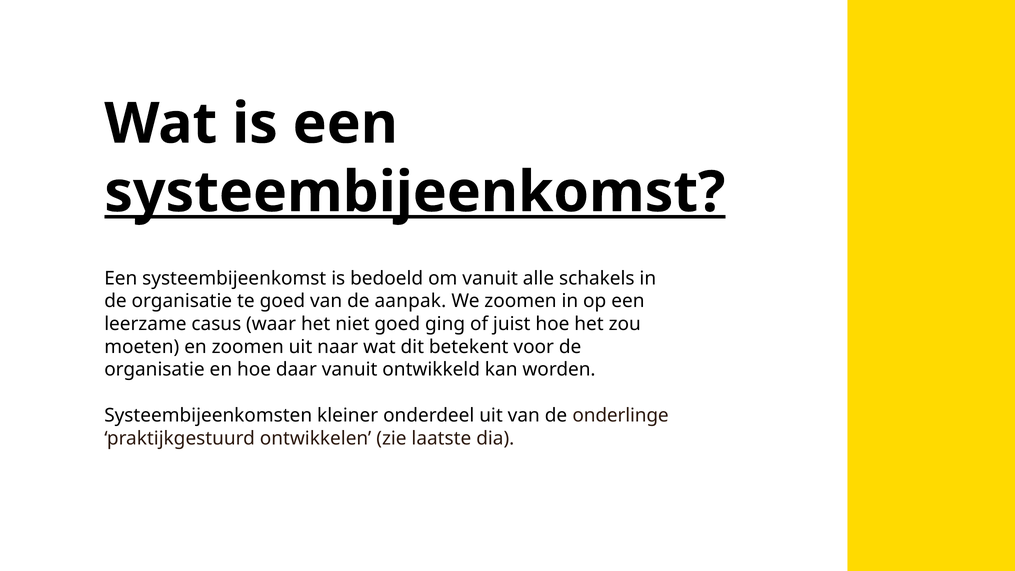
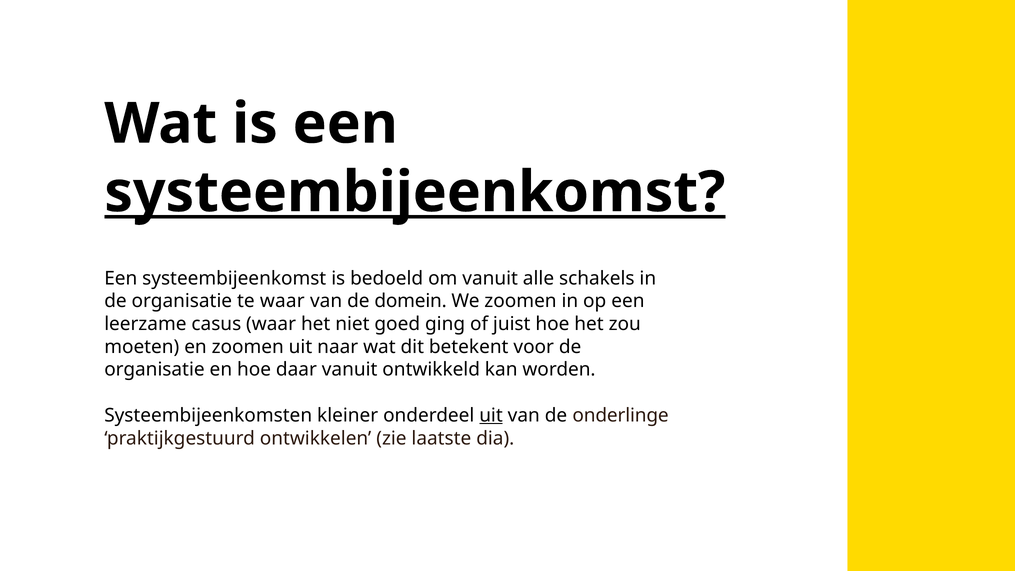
te goed: goed -> waar
aanpak: aanpak -> domein
uit at (491, 415) underline: none -> present
